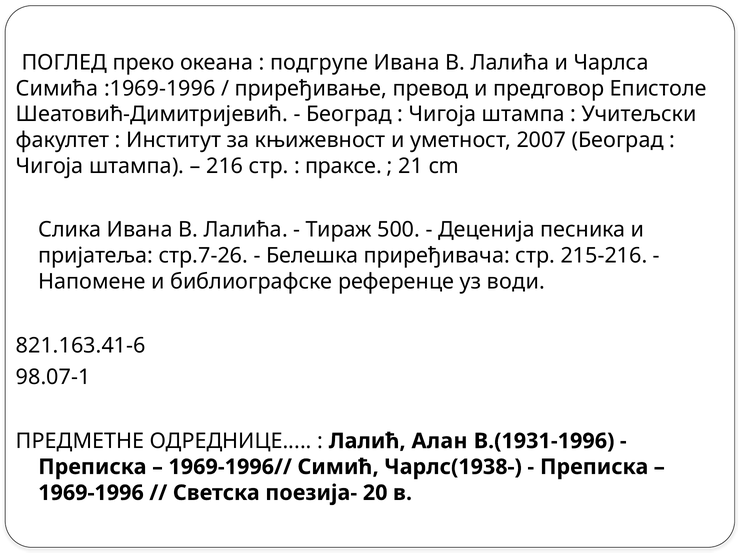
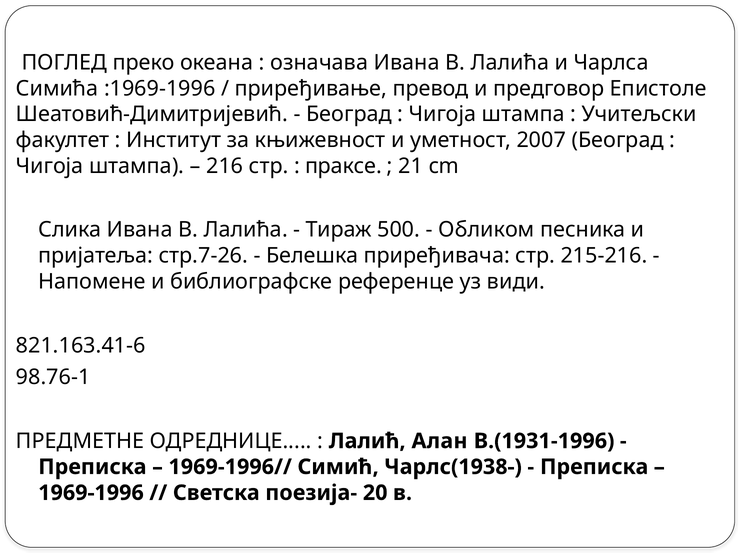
подгрупе: подгрупе -> означава
Деценија: Деценија -> Обликом
води: води -> види
98.07-1: 98.07-1 -> 98.76-1
